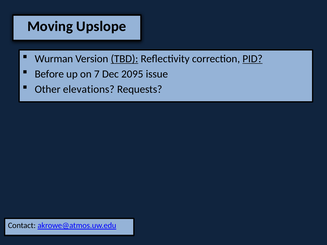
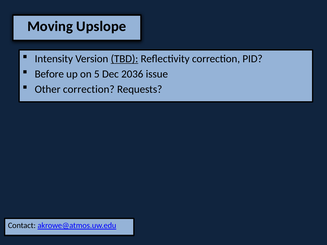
Wurman: Wurman -> Intensity
PID underline: present -> none
7: 7 -> 5
2095: 2095 -> 2036
Other elevations: elevations -> correction
